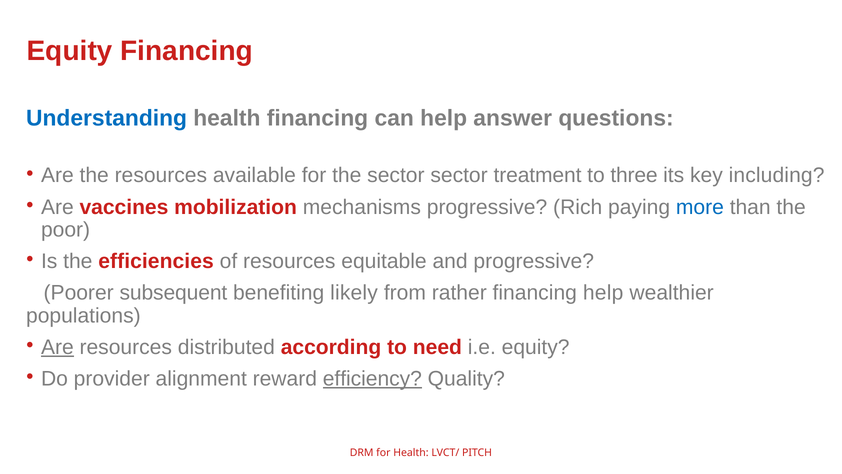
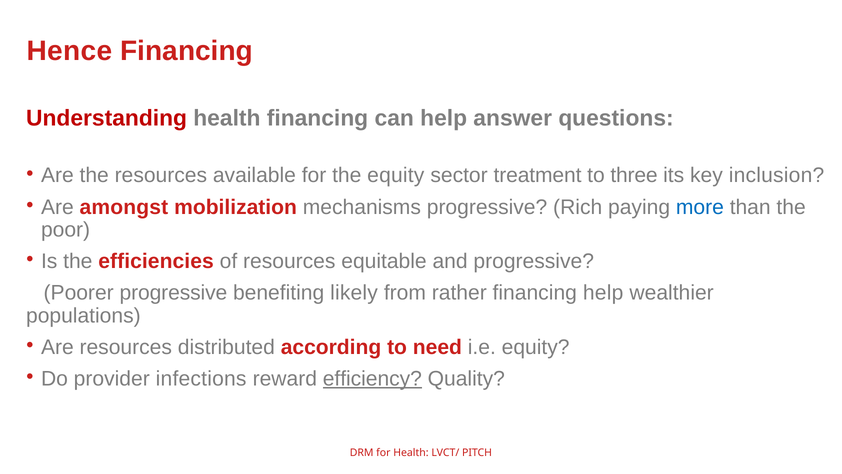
Equity at (70, 51): Equity -> Hence
Understanding colour: blue -> red
the sector: sector -> equity
including: including -> inclusion
vaccines: vaccines -> amongst
Poorer subsequent: subsequent -> progressive
Are at (57, 347) underline: present -> none
alignment: alignment -> infections
